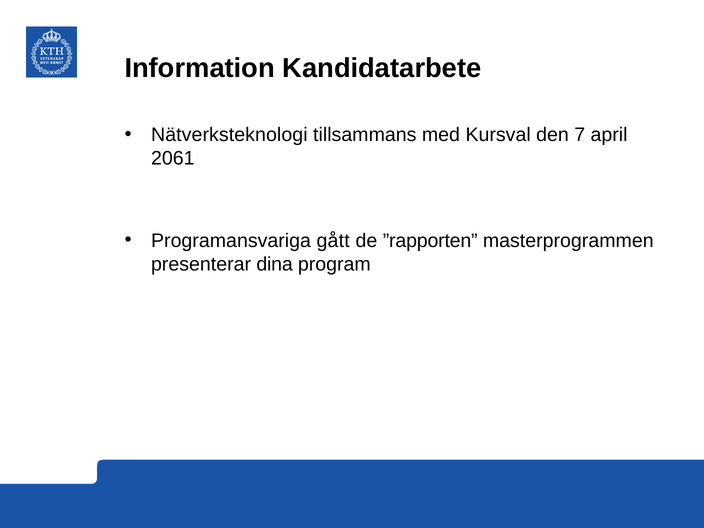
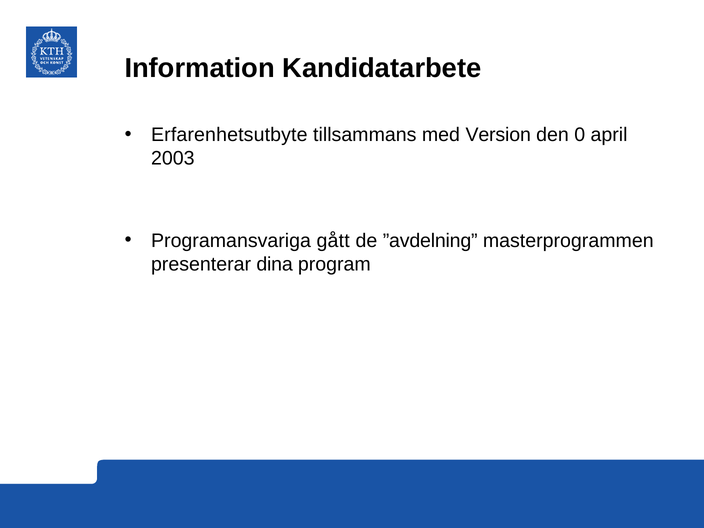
Nätverksteknologi: Nätverksteknologi -> Erfarenhetsutbyte
Kursval: Kursval -> Version
7: 7 -> 0
2061: 2061 -> 2003
”rapporten: ”rapporten -> ”avdelning
